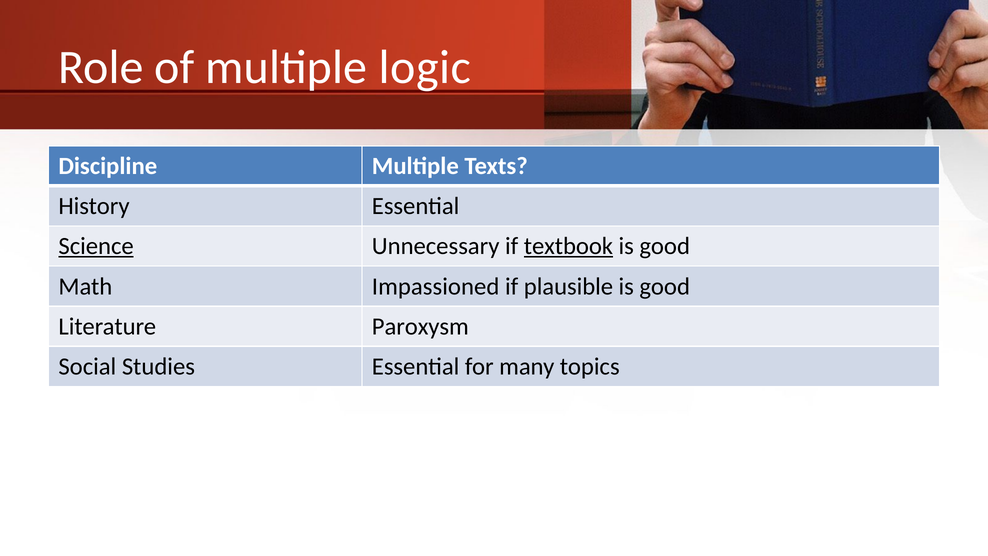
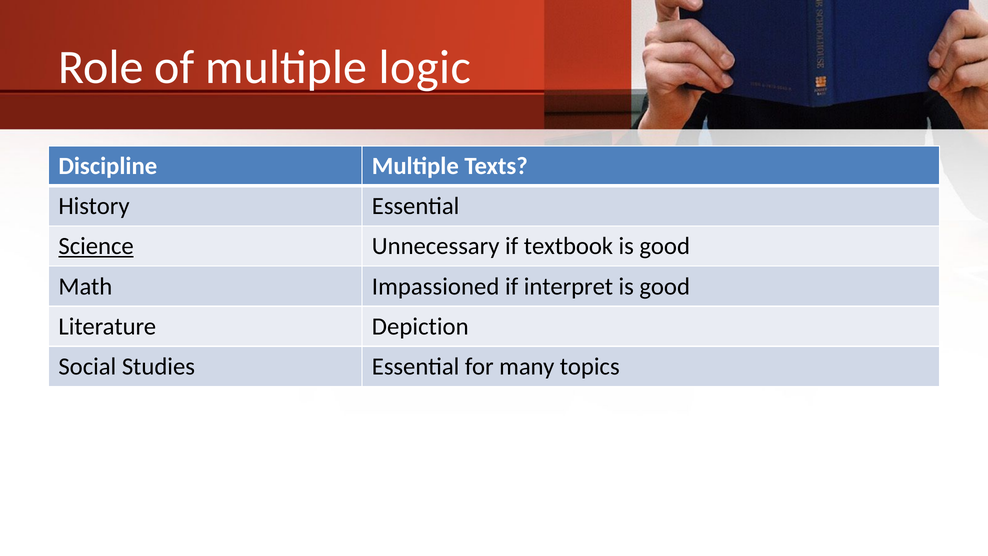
textbook underline: present -> none
plausible: plausible -> interpret
Paroxysm: Paroxysm -> Depiction
